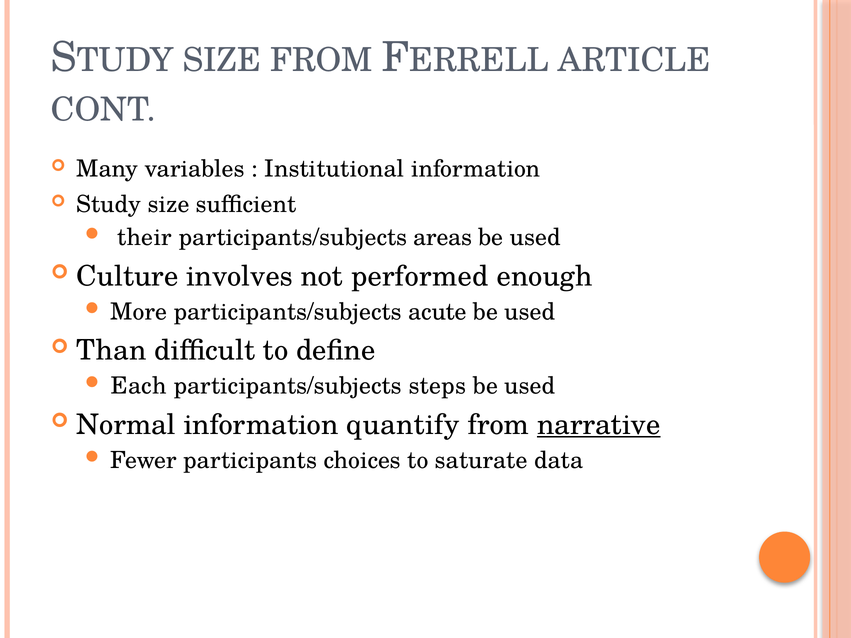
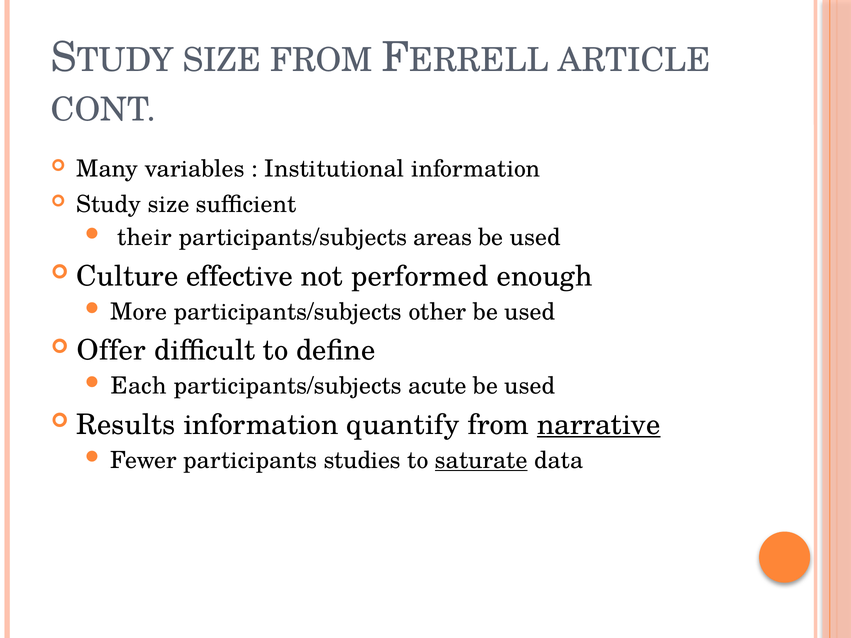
involves: involves -> effective
acute: acute -> other
Than: Than -> Offer
steps: steps -> acute
Normal: Normal -> Results
choices: choices -> studies
saturate underline: none -> present
